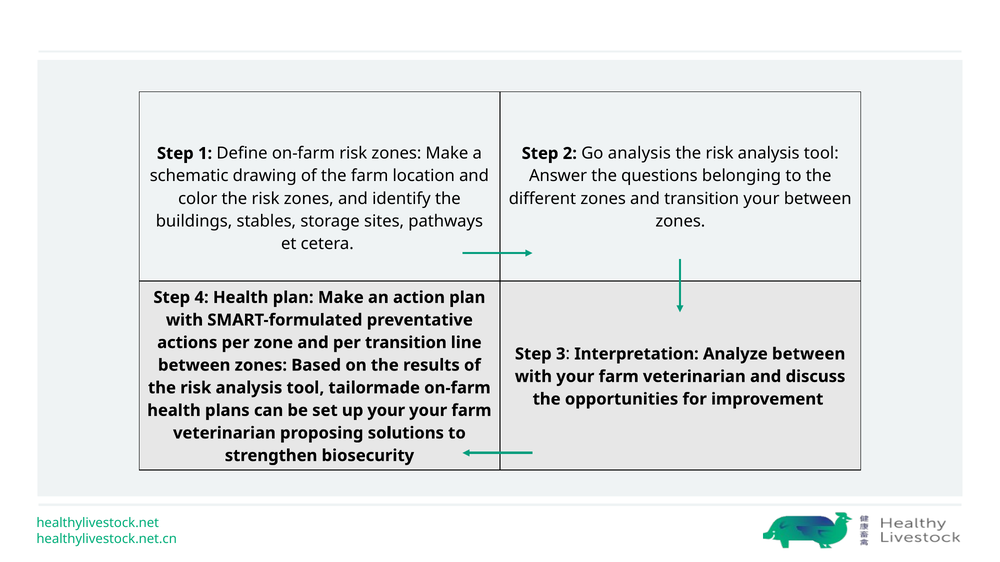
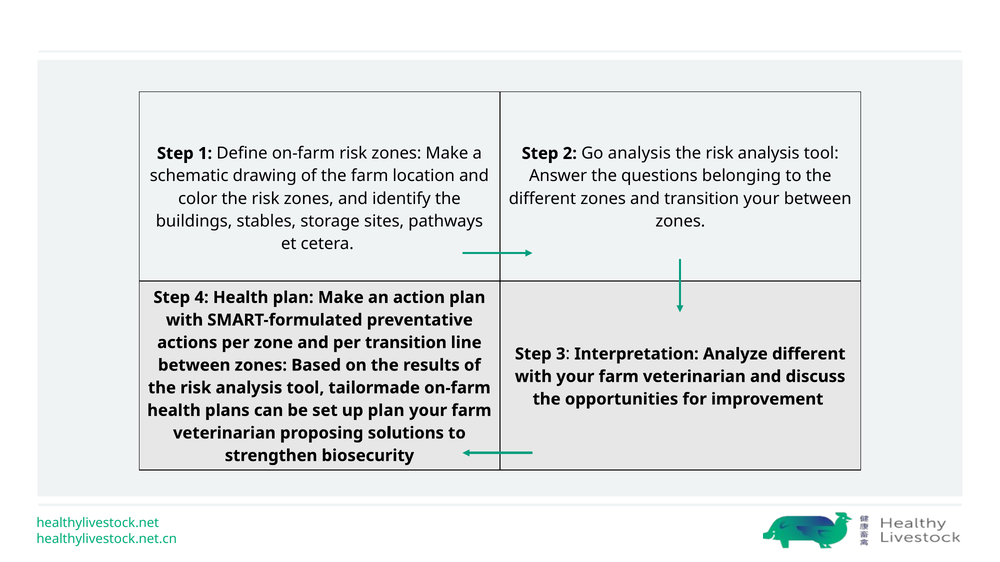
Analyze between: between -> different
up your: your -> plan
